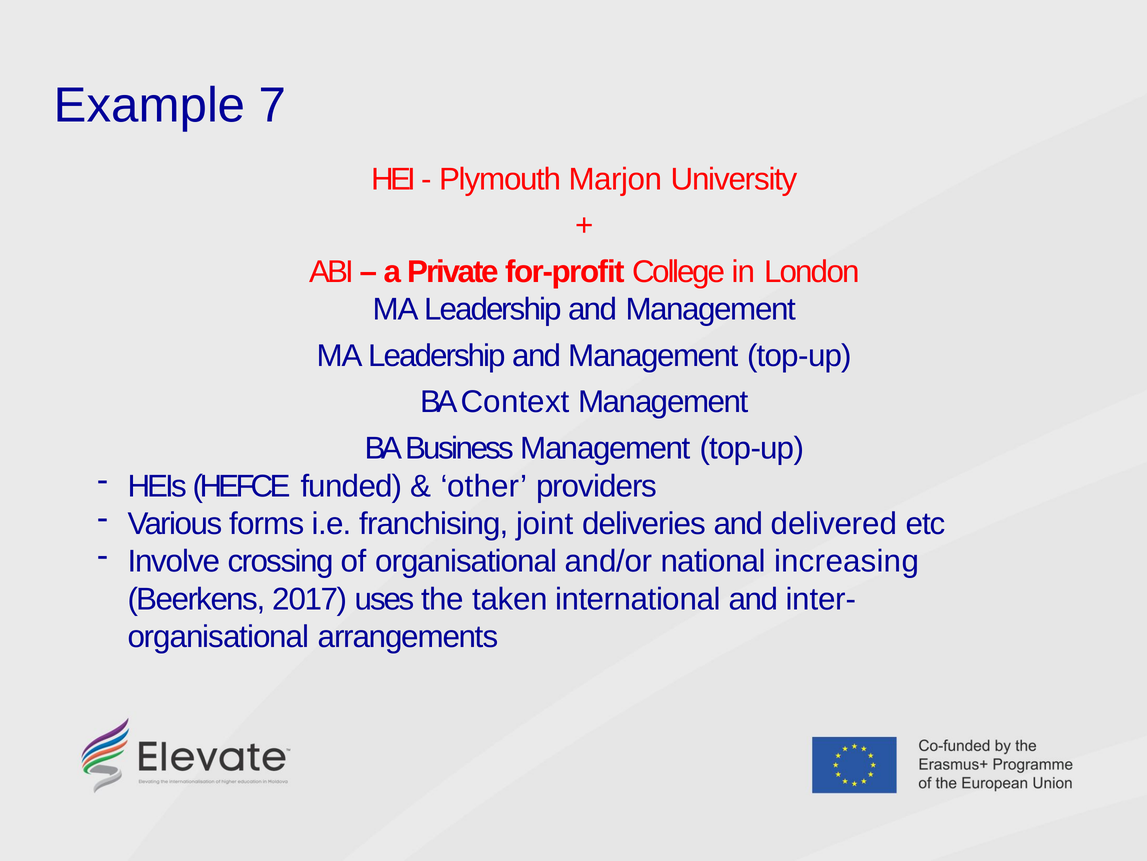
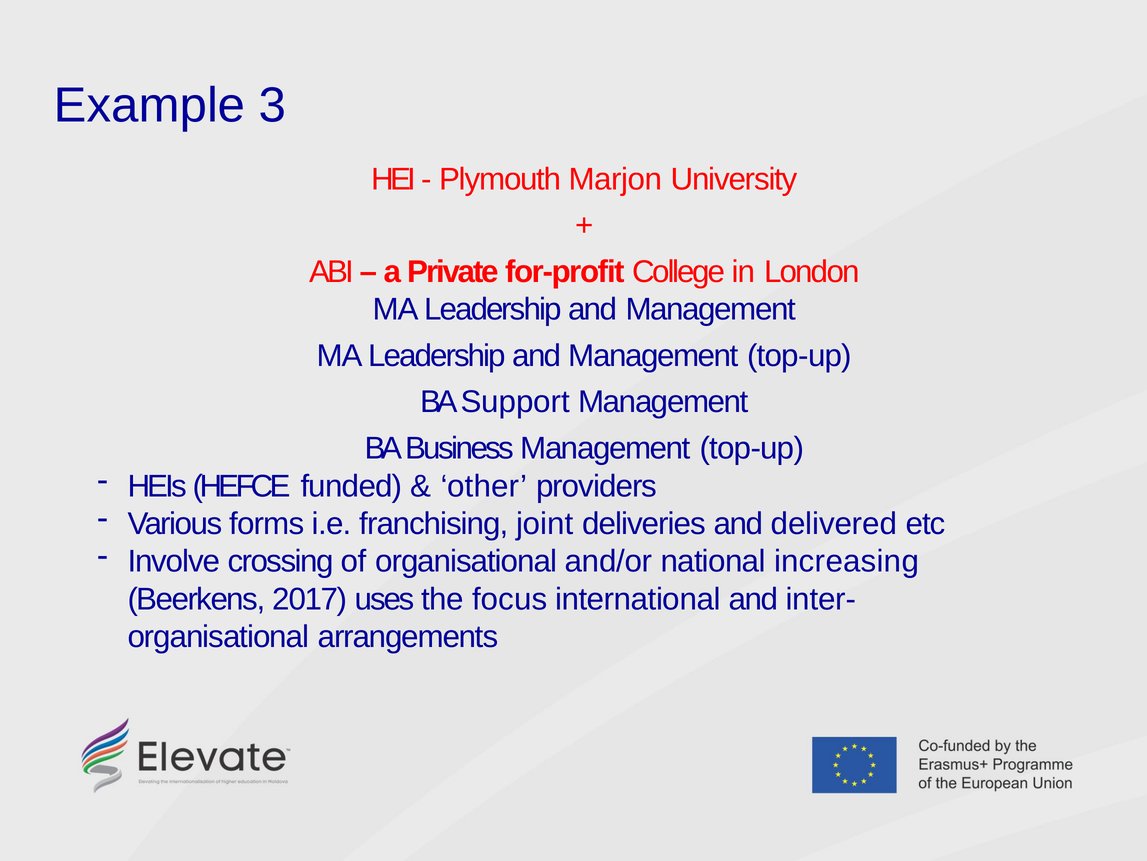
7: 7 -> 3
Context: Context -> Support
taken: taken -> focus
